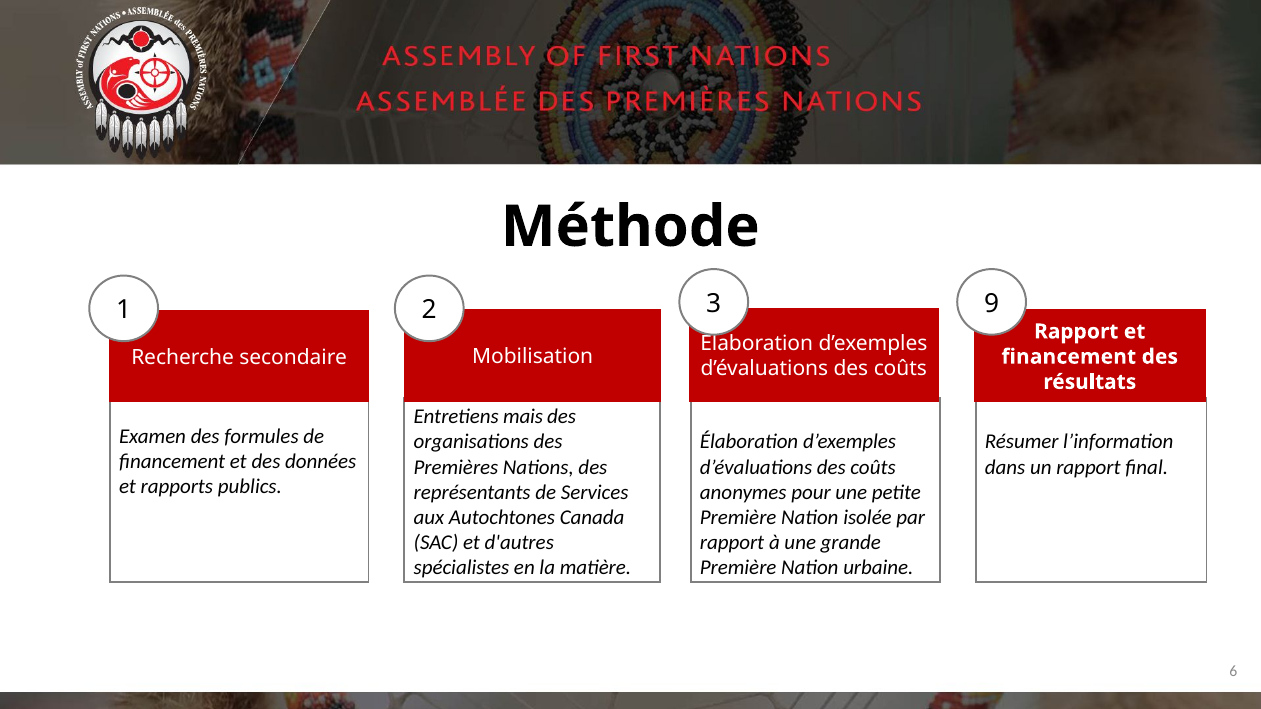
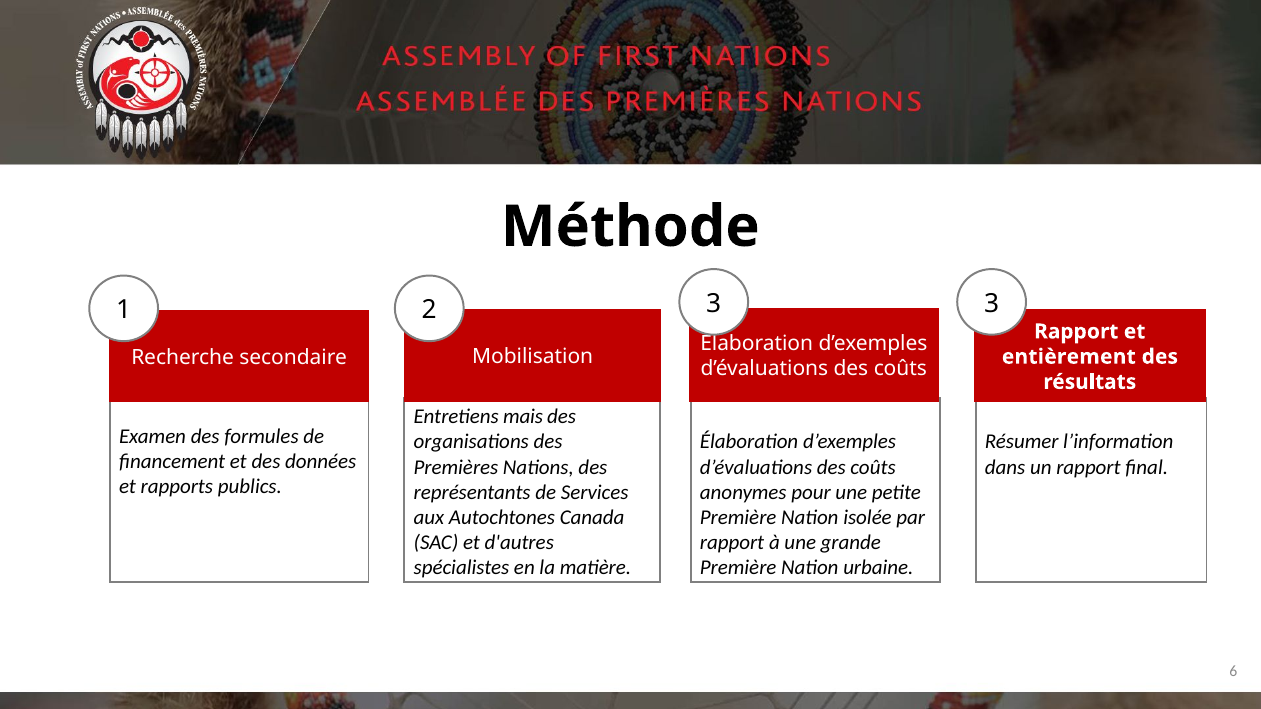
2 9: 9 -> 3
financement at (1069, 357): financement -> entièrement
